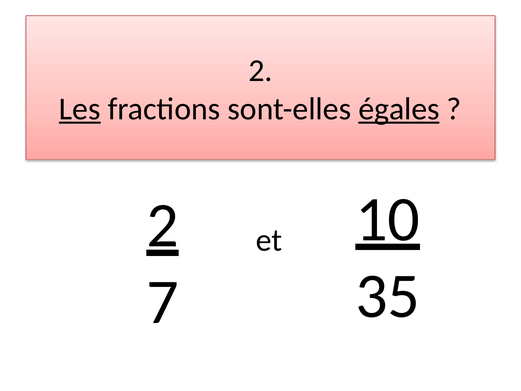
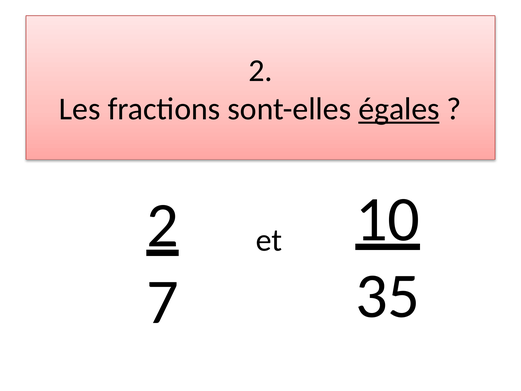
Les underline: present -> none
